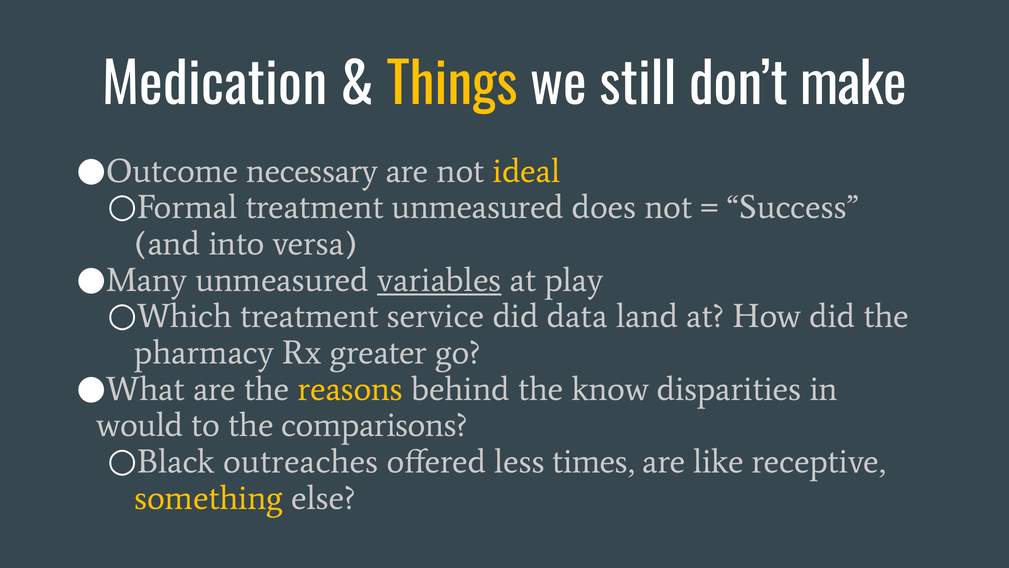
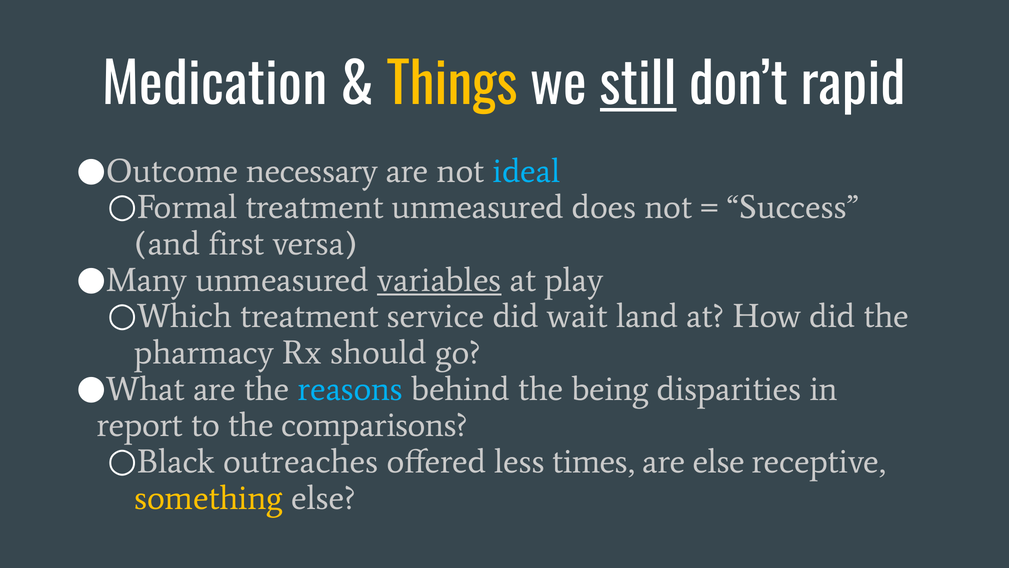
still underline: none -> present
make: make -> rapid
ideal colour: yellow -> light blue
into: into -> first
data: data -> wait
greater: greater -> should
reasons colour: yellow -> light blue
know: know -> being
would: would -> report
are like: like -> else
